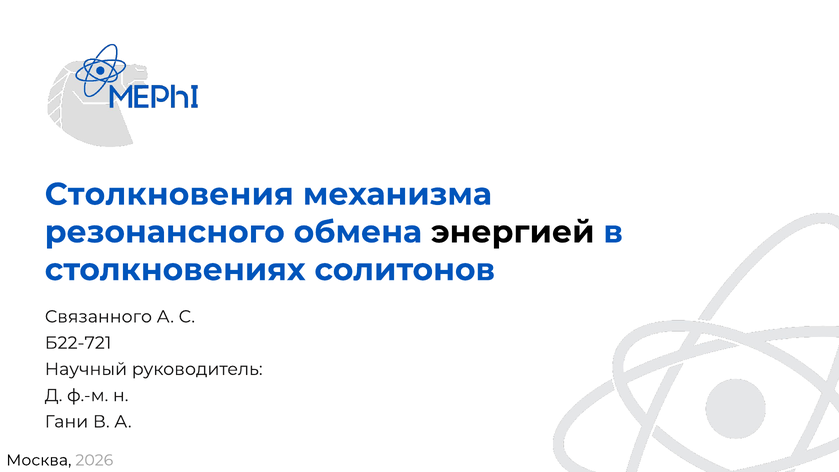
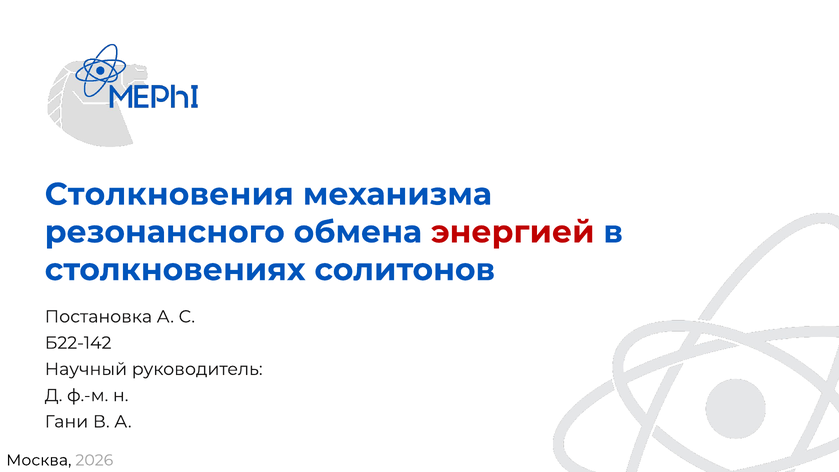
энергией colour: black -> red
Связанного: Связанного -> Постановка
Б22-721: Б22-721 -> Б22-142
